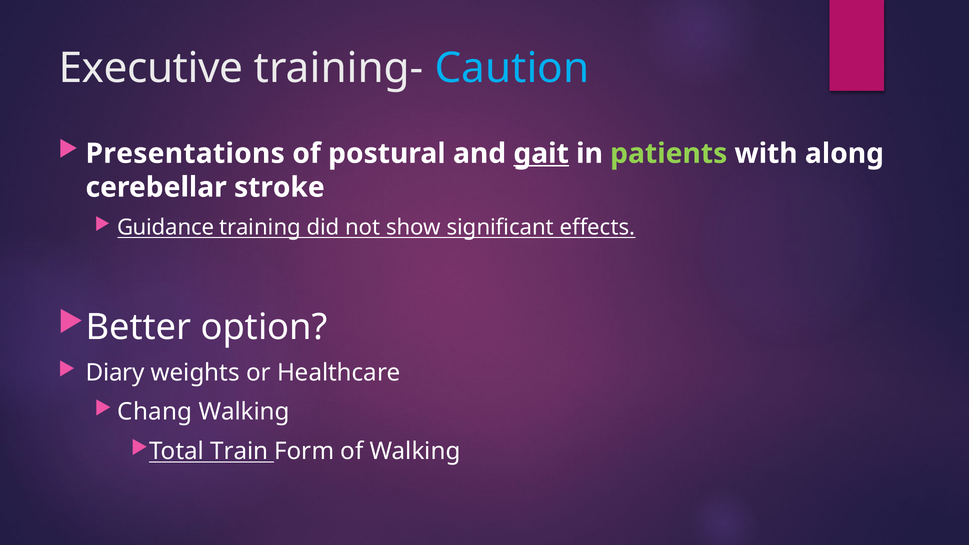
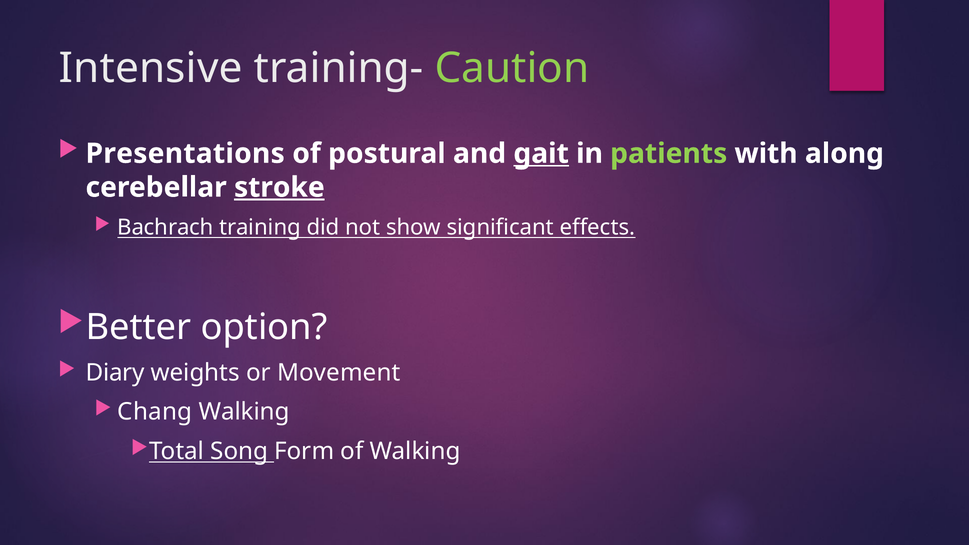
Executive: Executive -> Intensive
Caution colour: light blue -> light green
stroke underline: none -> present
Guidance: Guidance -> Bachrach
Healthcare: Healthcare -> Movement
Train: Train -> Song
